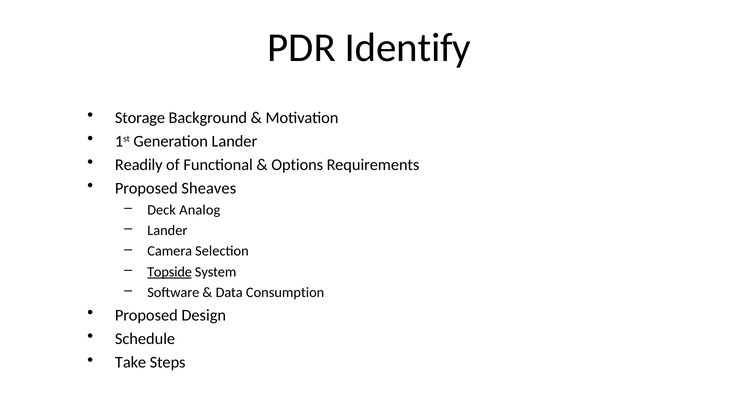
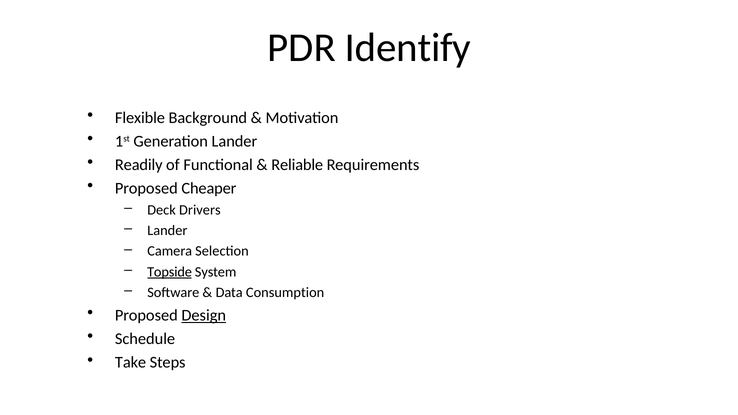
Storage: Storage -> Flexible
Options: Options -> Reliable
Sheaves: Sheaves -> Cheaper
Analog: Analog -> Drivers
Design underline: none -> present
